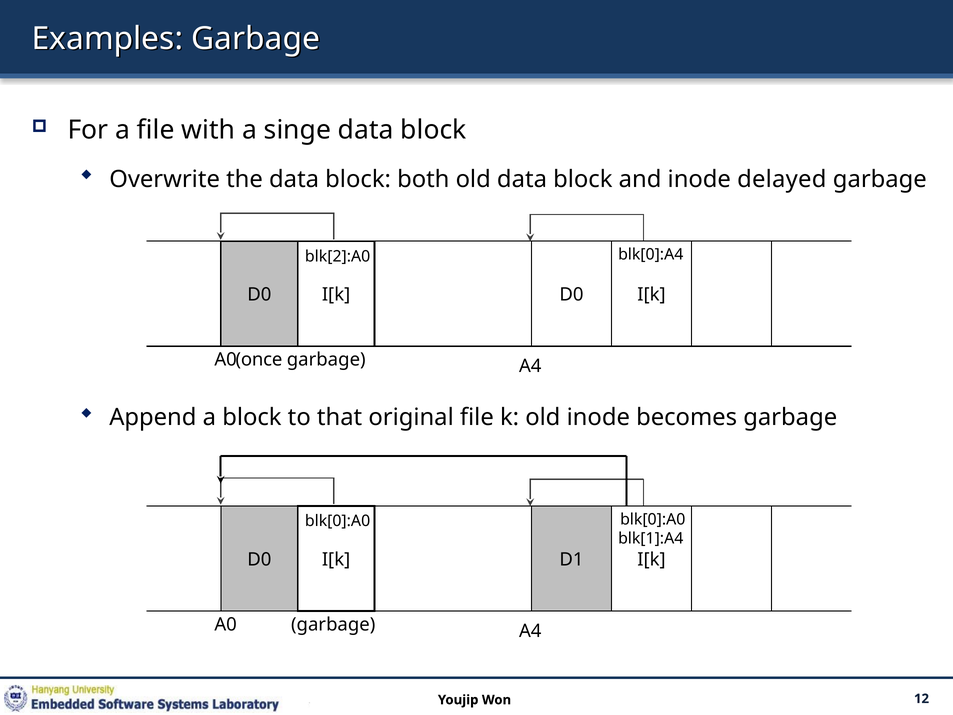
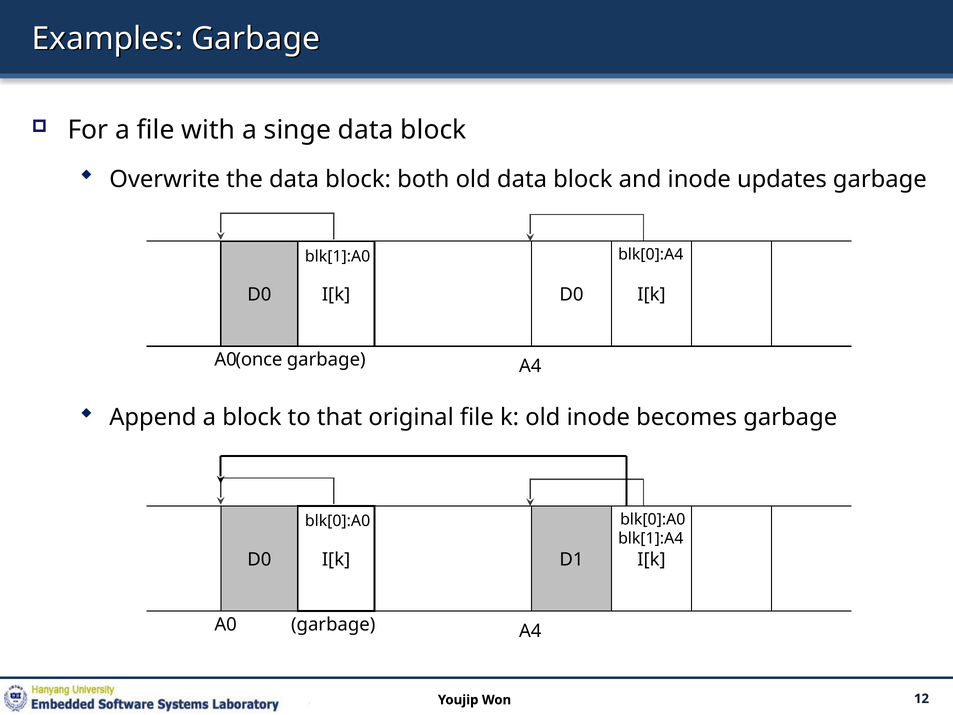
delayed: delayed -> updates
blk[2]:A0: blk[2]:A0 -> blk[1]:A0
